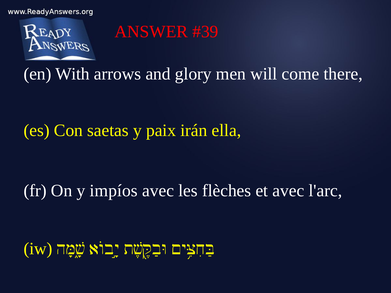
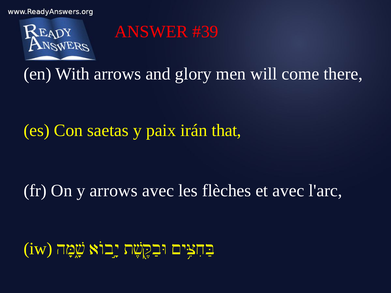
ella: ella -> that
y impíos: impíos -> arrows
